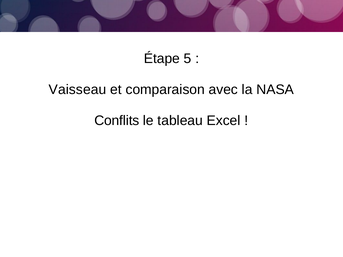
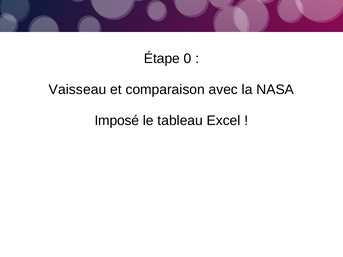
5: 5 -> 0
Conflits: Conflits -> Imposé
